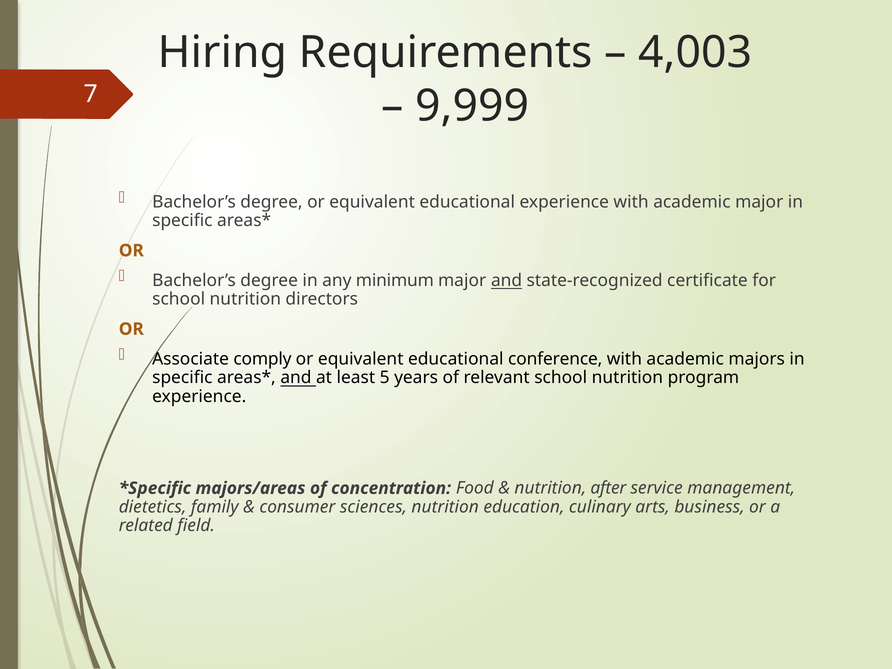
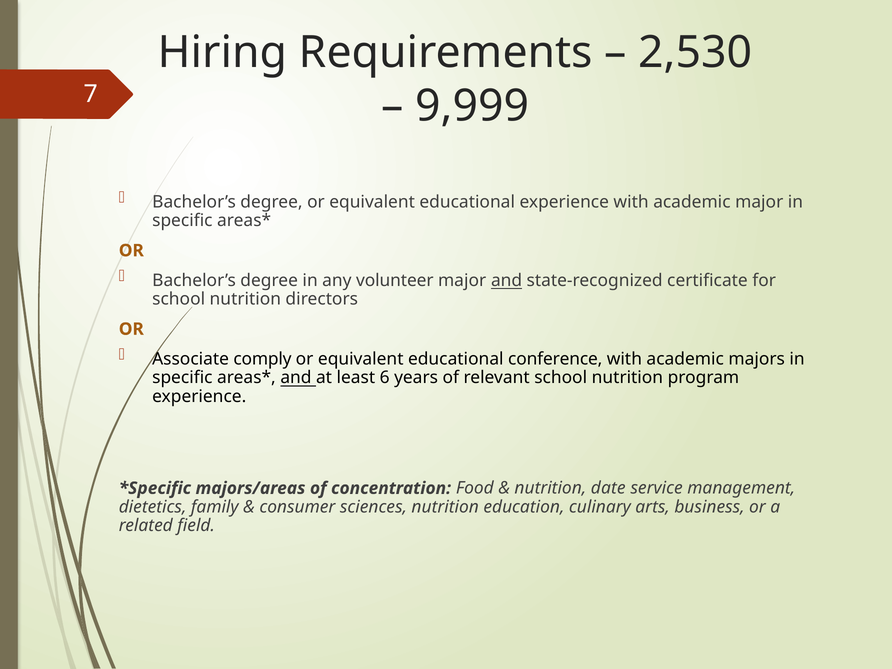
4,003: 4,003 -> 2,530
minimum: minimum -> volunteer
5: 5 -> 6
after: after -> date
